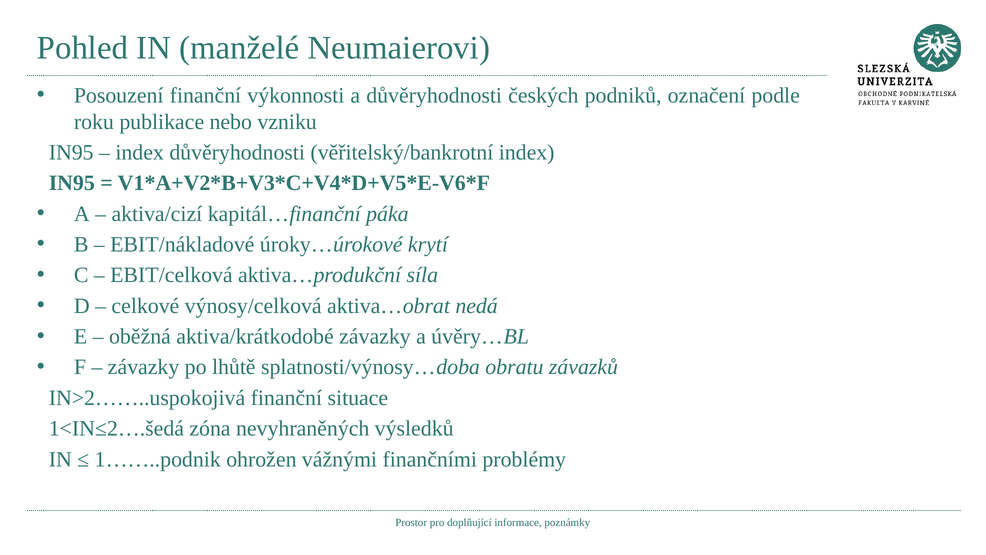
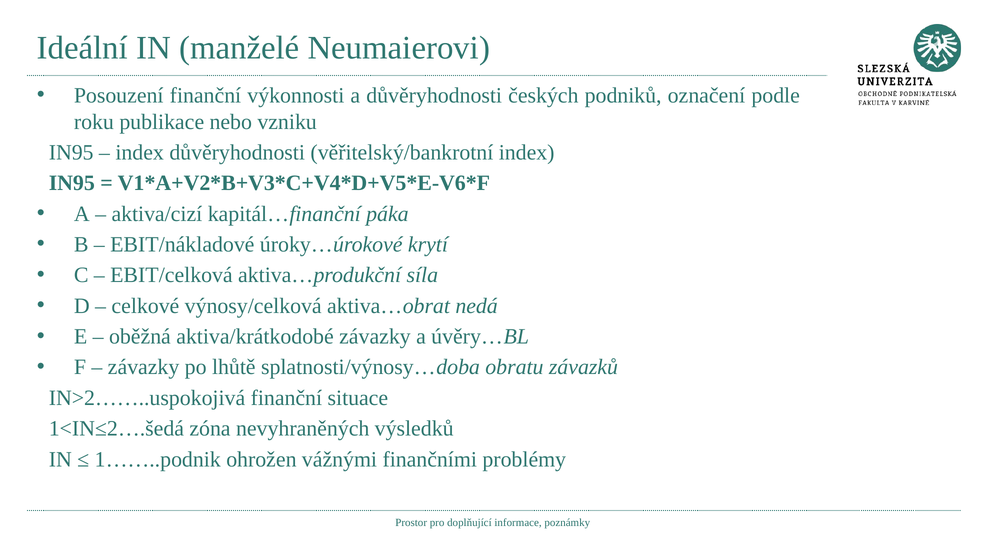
Pohled: Pohled -> Ideální
